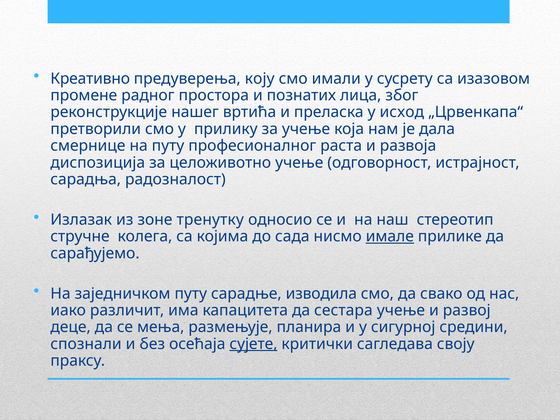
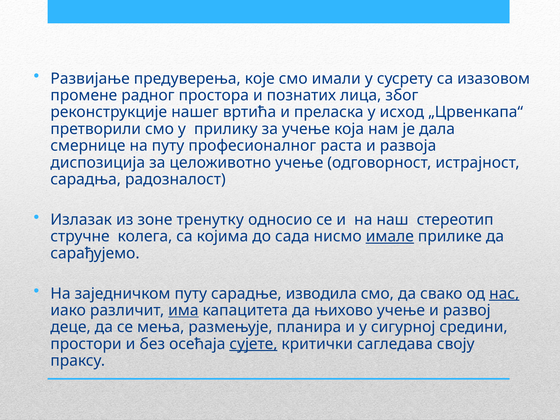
Креативно: Креативно -> Развијање
коју: коју -> које
нас underline: none -> present
има underline: none -> present
сестара: сестара -> њихово
спознали: спознали -> простори
